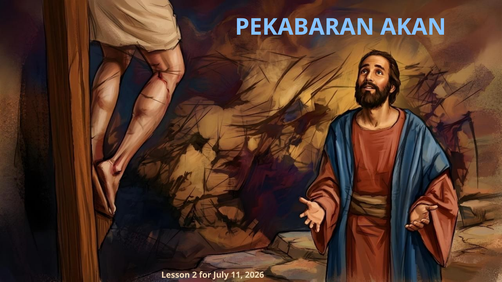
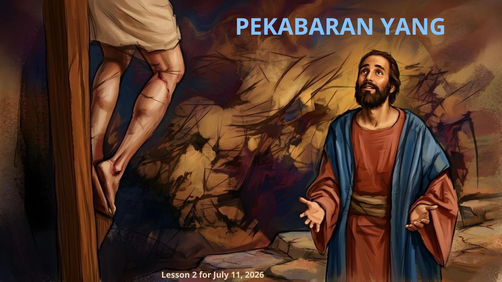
AKAN: AKAN -> YANG
